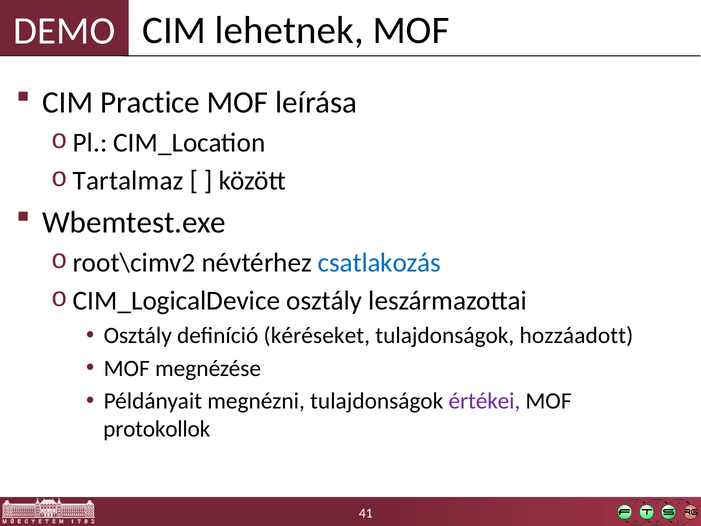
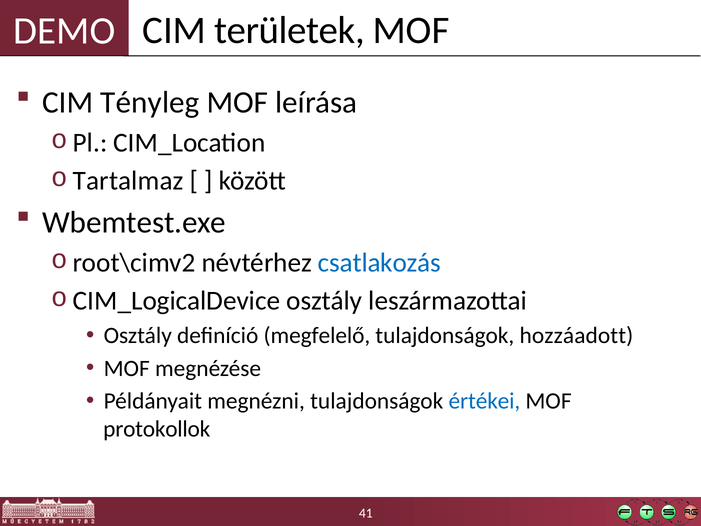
lehetnek: lehetnek -> területek
Practice: Practice -> Tényleg
kéréseket: kéréseket -> megfelelő
értékei colour: purple -> blue
